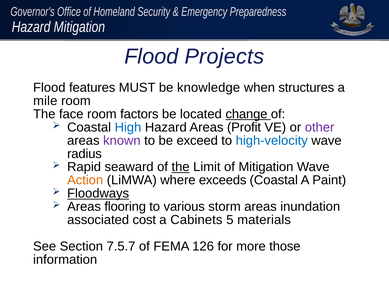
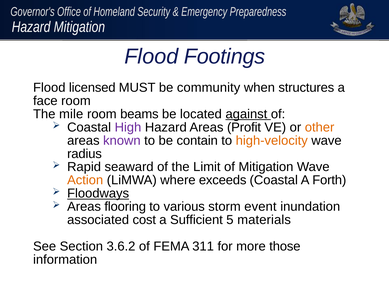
Projects: Projects -> Footings
features: features -> licensed
knowledge: knowledge -> community
mile: mile -> face
face: face -> mile
factors: factors -> beams
change: change -> against
High colour: blue -> purple
other colour: purple -> orange
exceed: exceed -> contain
high-velocity colour: blue -> orange
the at (181, 167) underline: present -> none
Paint: Paint -> Forth
storm areas: areas -> event
Cabinets: Cabinets -> Sufficient
7.5.7: 7.5.7 -> 3.6.2
126: 126 -> 311
